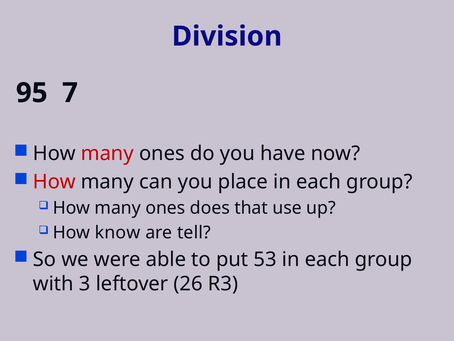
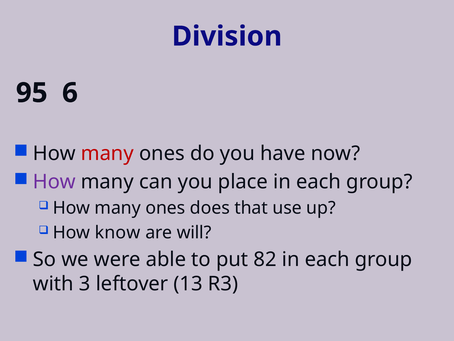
7: 7 -> 6
How at (54, 182) colour: red -> purple
tell: tell -> will
53: 53 -> 82
26: 26 -> 13
